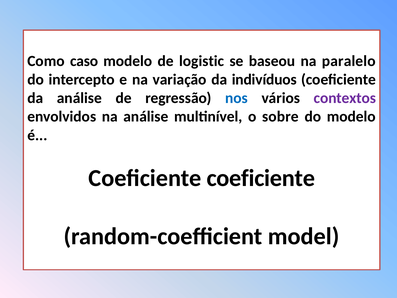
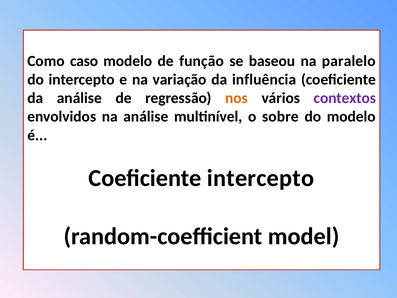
logistic: logistic -> função
indivíduos: indivíduos -> influência
nos colour: blue -> orange
Coeficiente coeficiente: coeficiente -> intercepto
